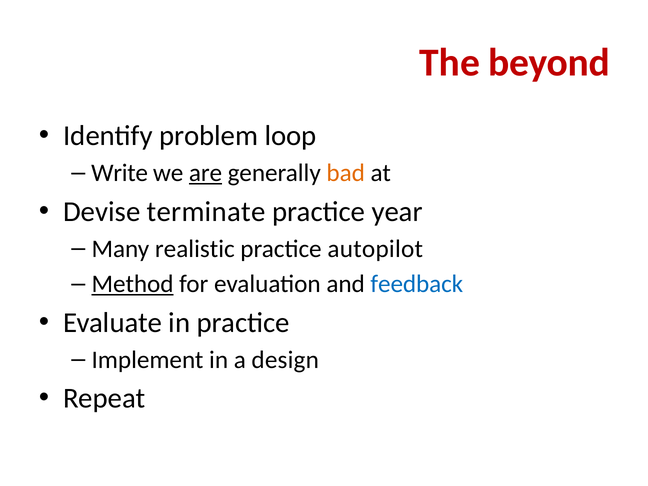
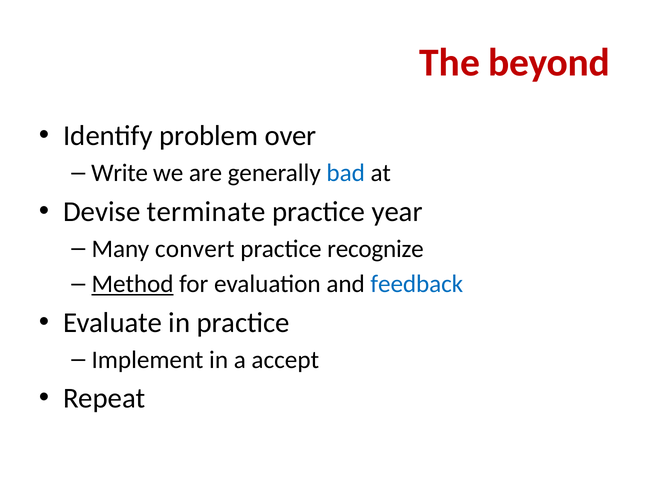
loop: loop -> over
are underline: present -> none
bad colour: orange -> blue
realistic: realistic -> convert
autopilot: autopilot -> recognize
design: design -> accept
